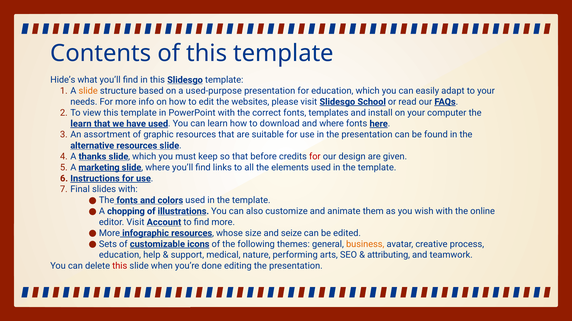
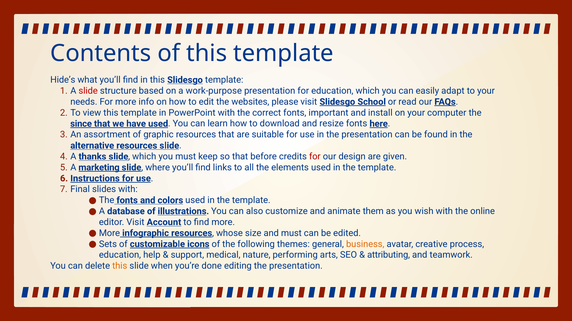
slide at (88, 91) colour: orange -> red
used-purpose: used-purpose -> work-purpose
templates: templates -> important
learn at (81, 124): learn -> since
and where: where -> resize
chopping: chopping -> database
and seize: seize -> must
this at (120, 267) colour: red -> orange
